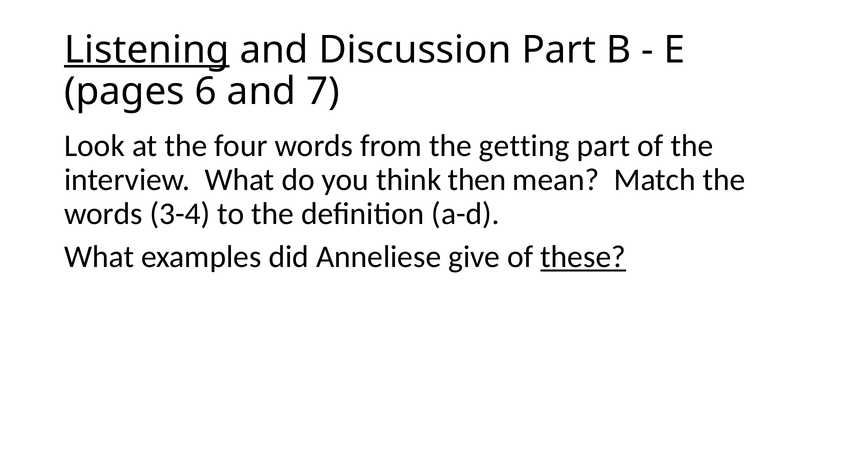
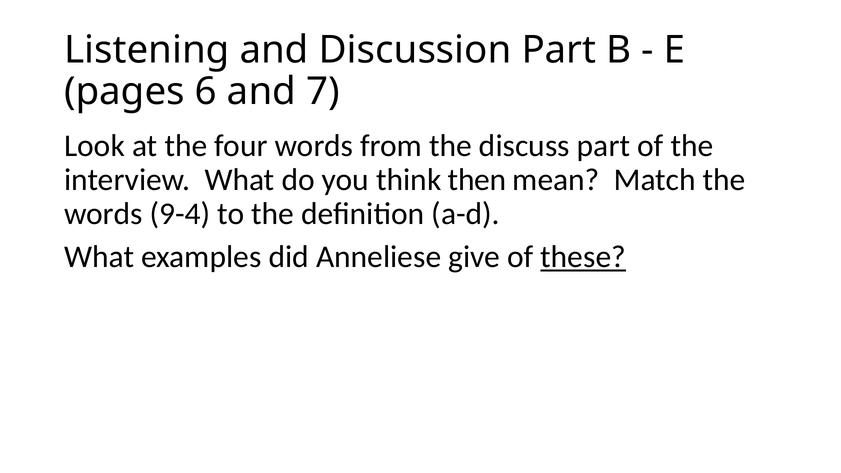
Listening underline: present -> none
getting: getting -> discuss
3-4: 3-4 -> 9-4
